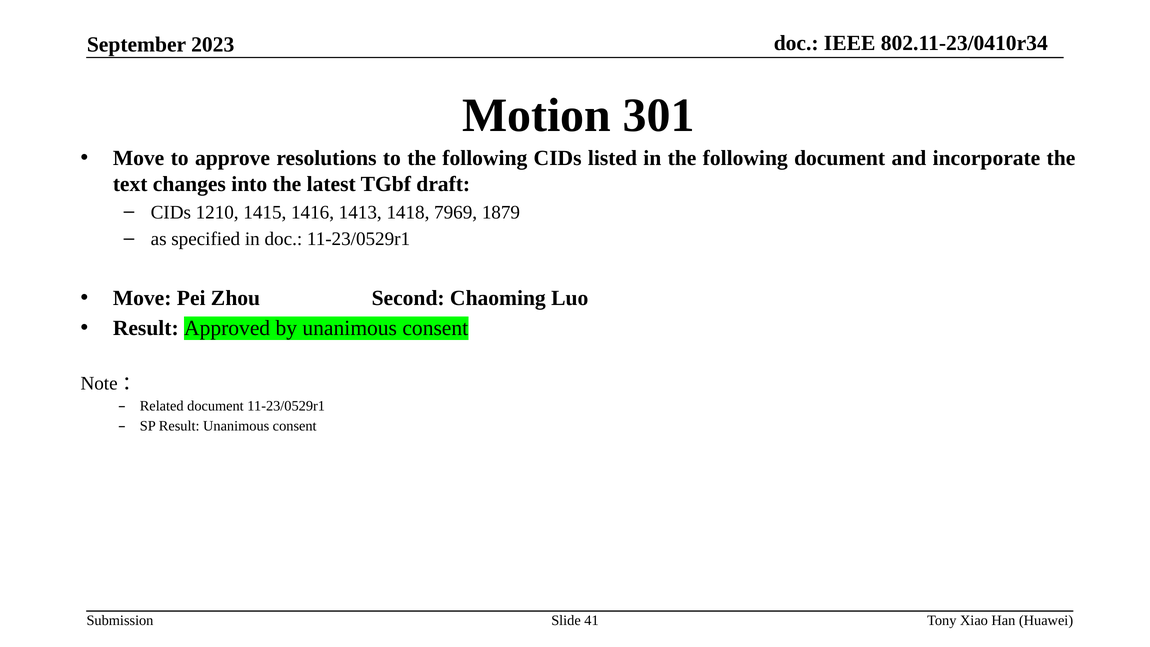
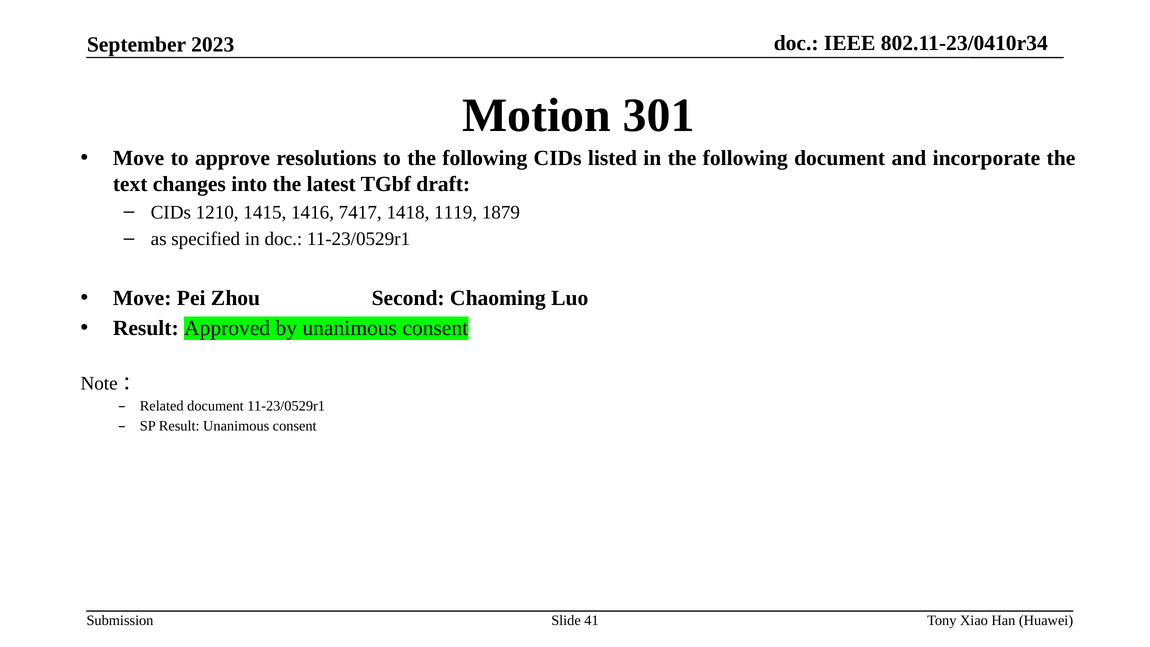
1413: 1413 -> 7417
7969: 7969 -> 1119
